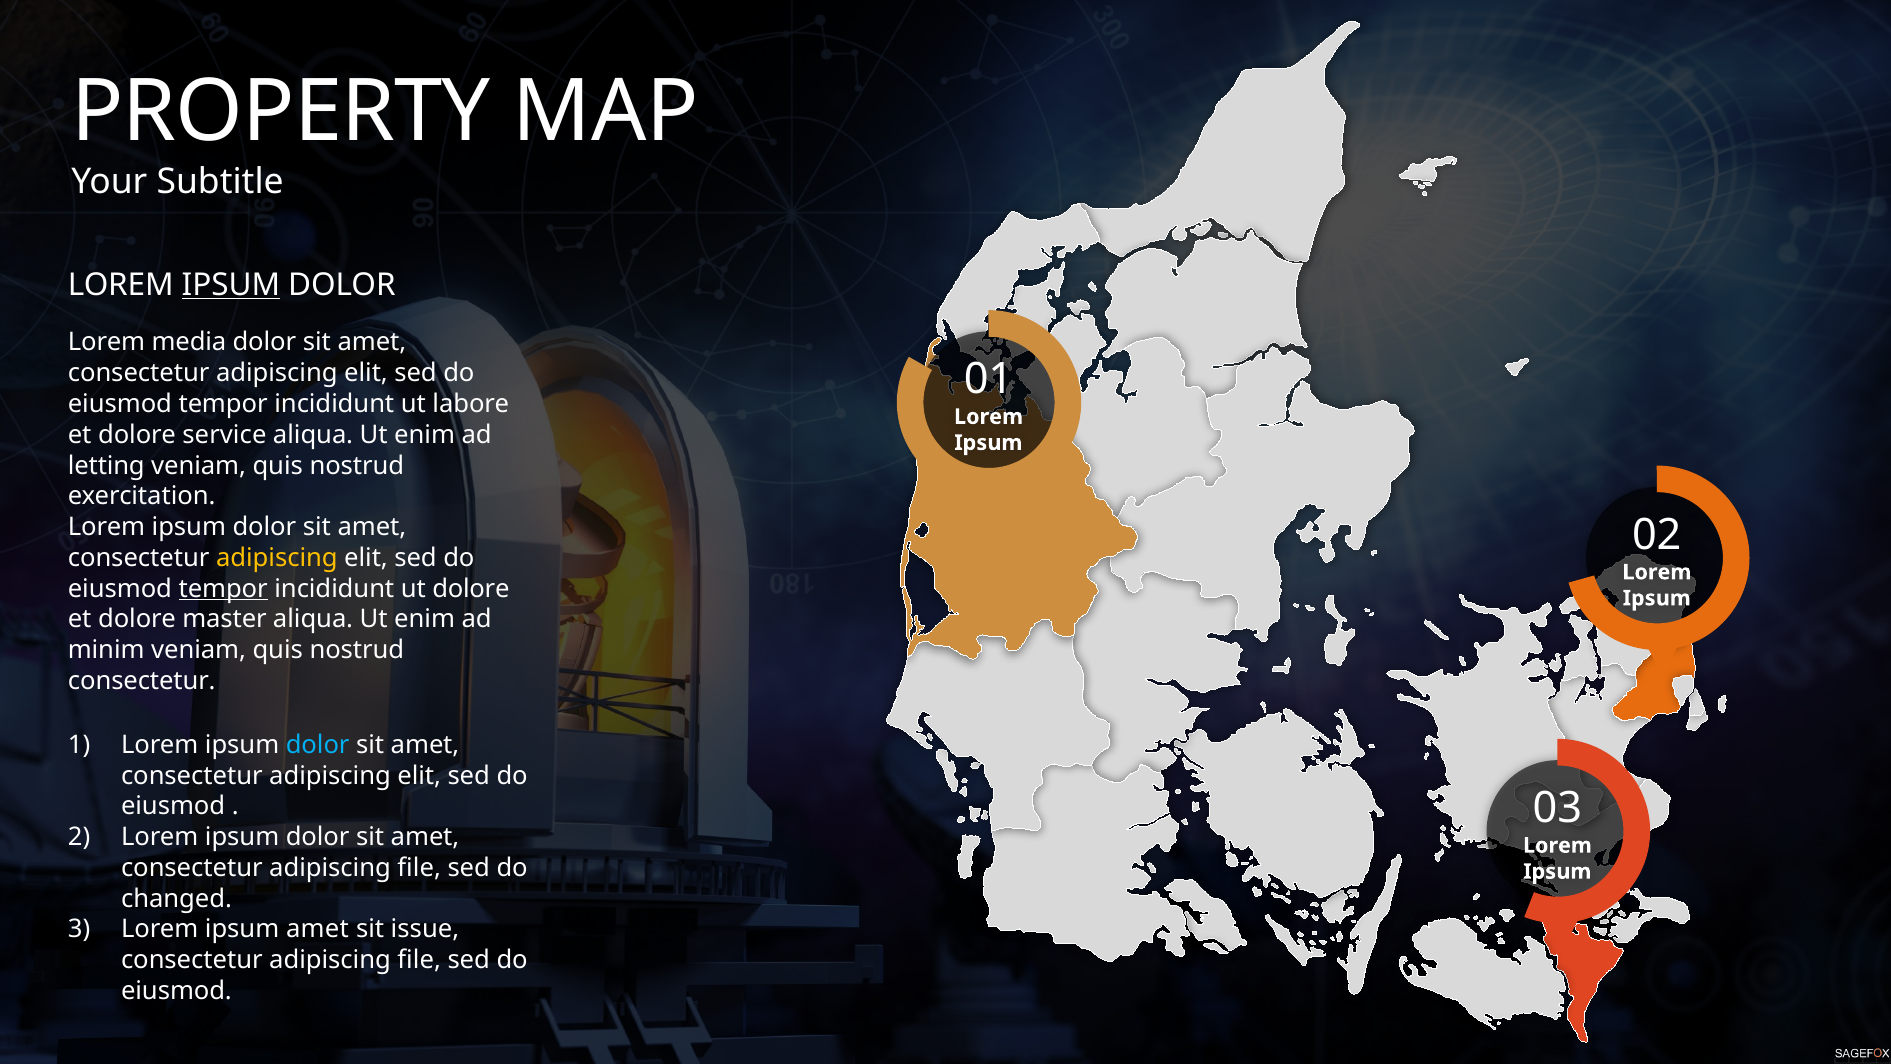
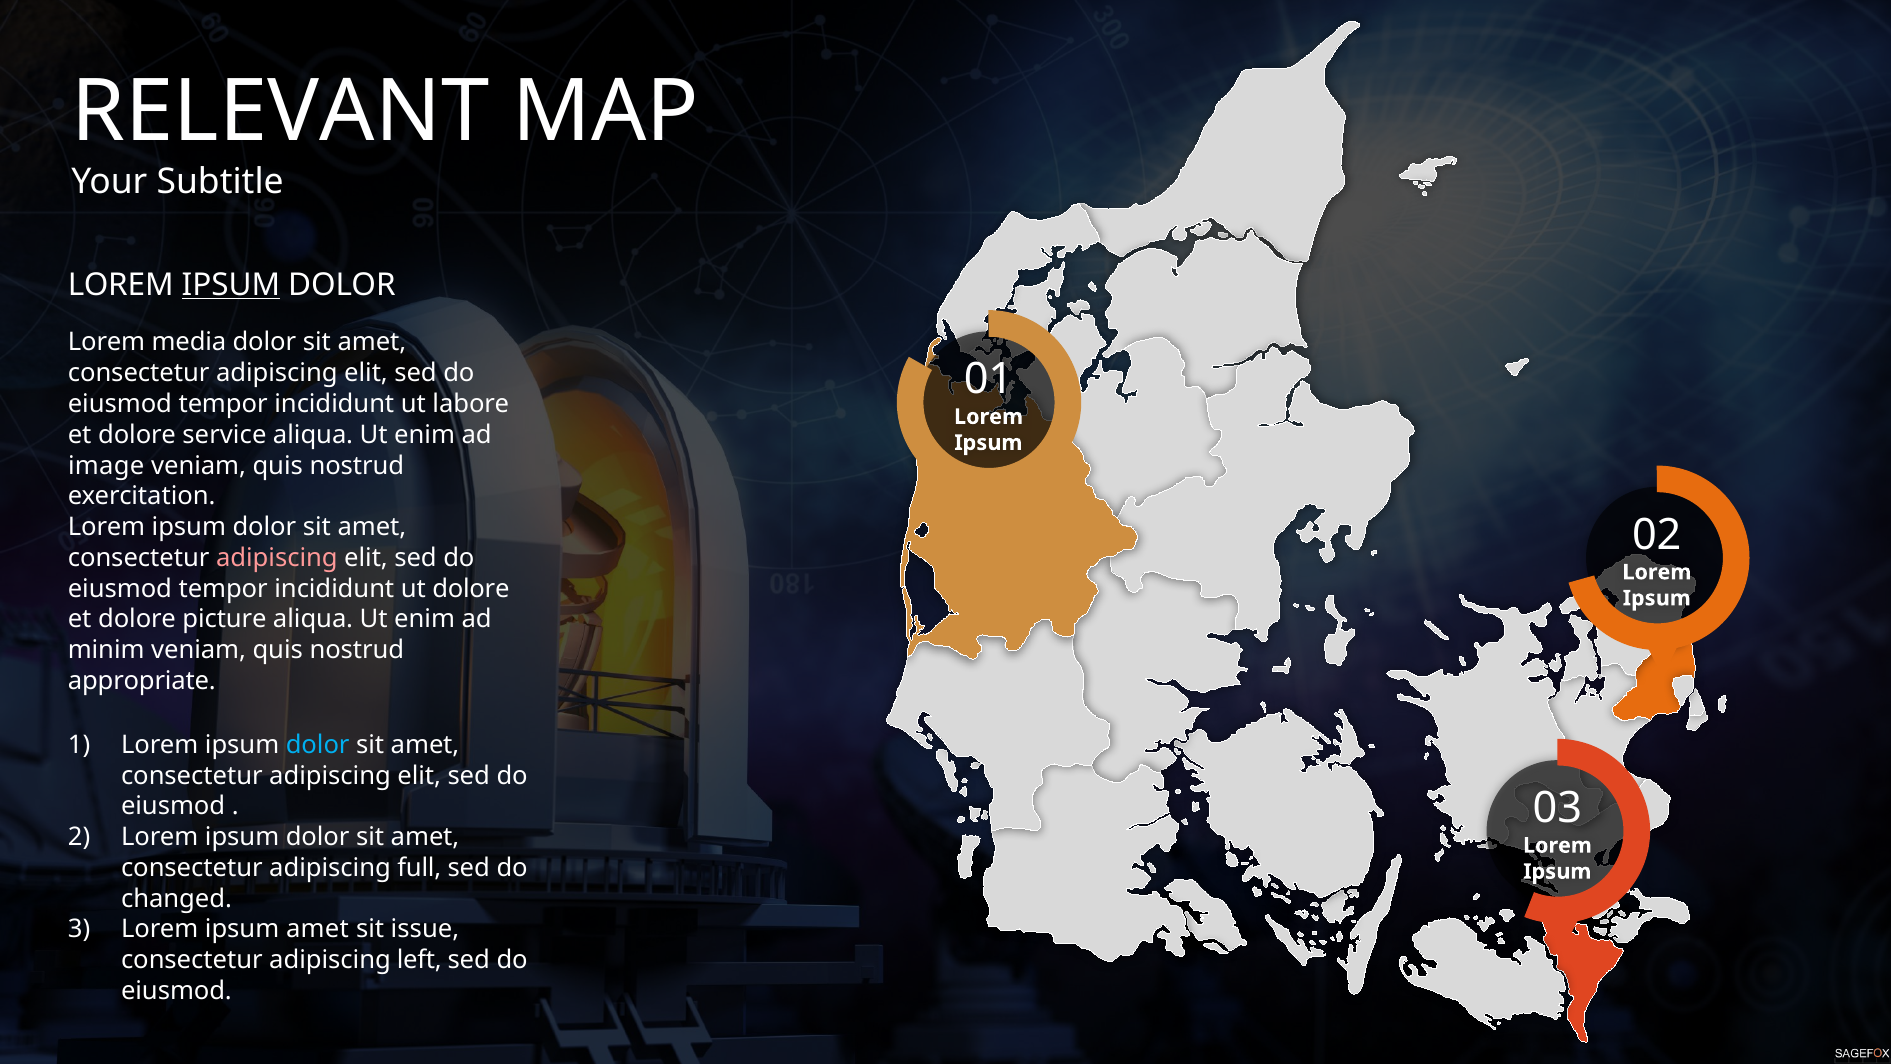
PROPERTY: PROPERTY -> RELEVANT
letting: letting -> image
adipiscing at (277, 558) colour: yellow -> pink
tempor at (223, 588) underline: present -> none
master: master -> picture
consectetur at (142, 681): consectetur -> appropriate
file at (419, 868): file -> full
file at (419, 960): file -> left
